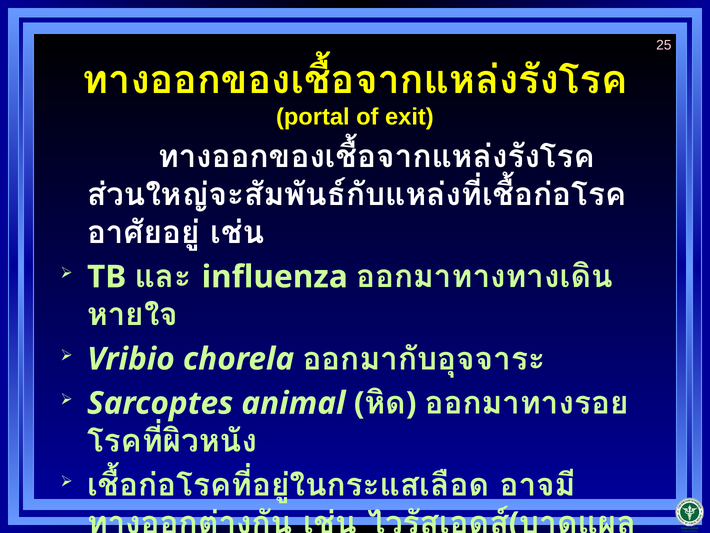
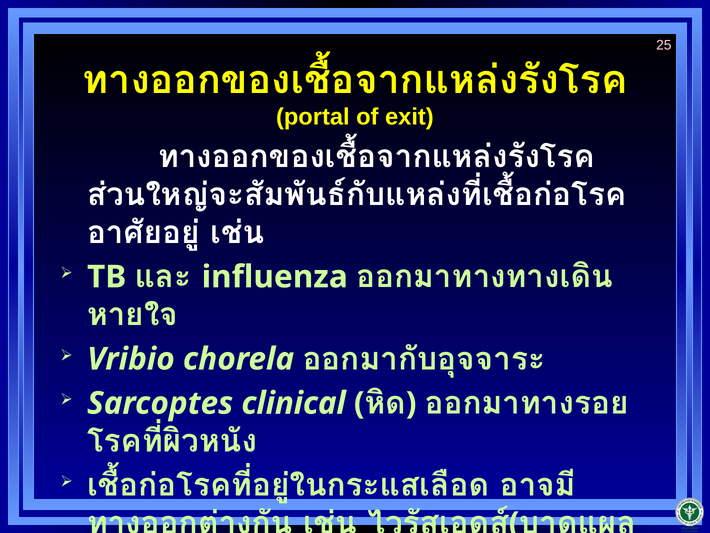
animal: animal -> clinical
